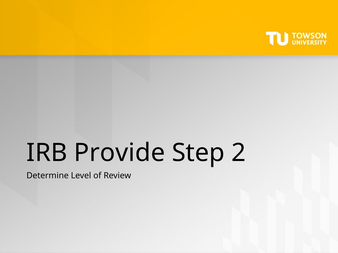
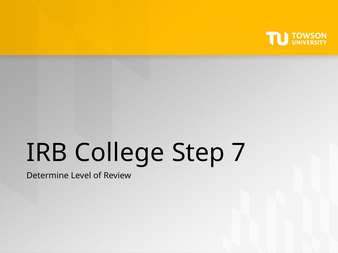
Provide: Provide -> College
2: 2 -> 7
